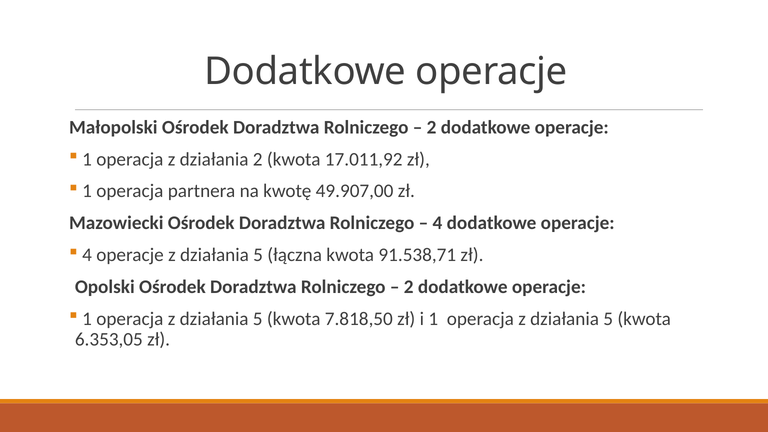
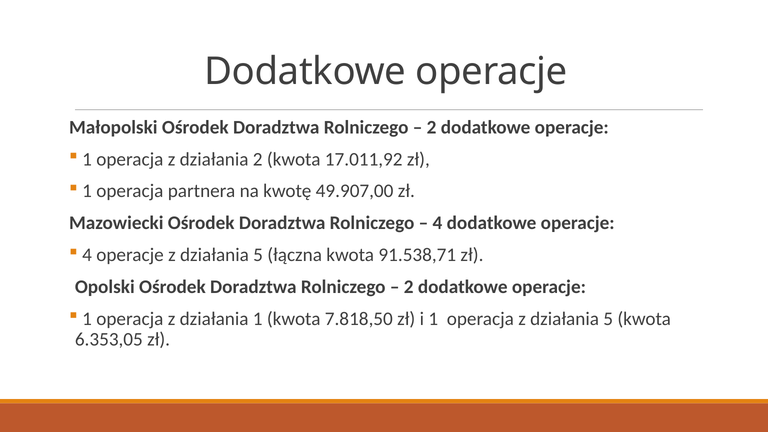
5 at (258, 319): 5 -> 1
